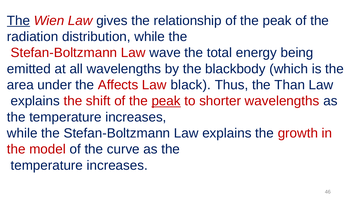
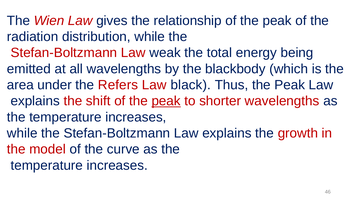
The at (18, 21) underline: present -> none
wave: wave -> weak
Affects: Affects -> Refers
Thus the Than: Than -> Peak
